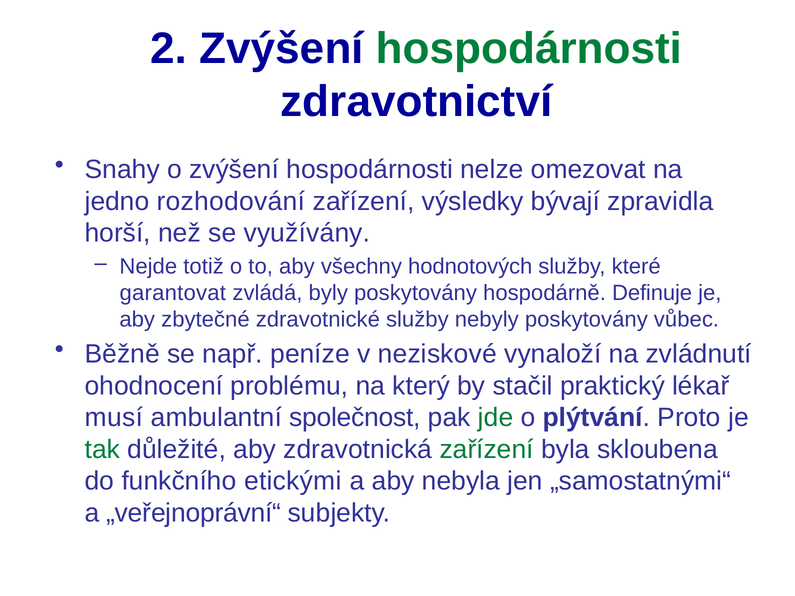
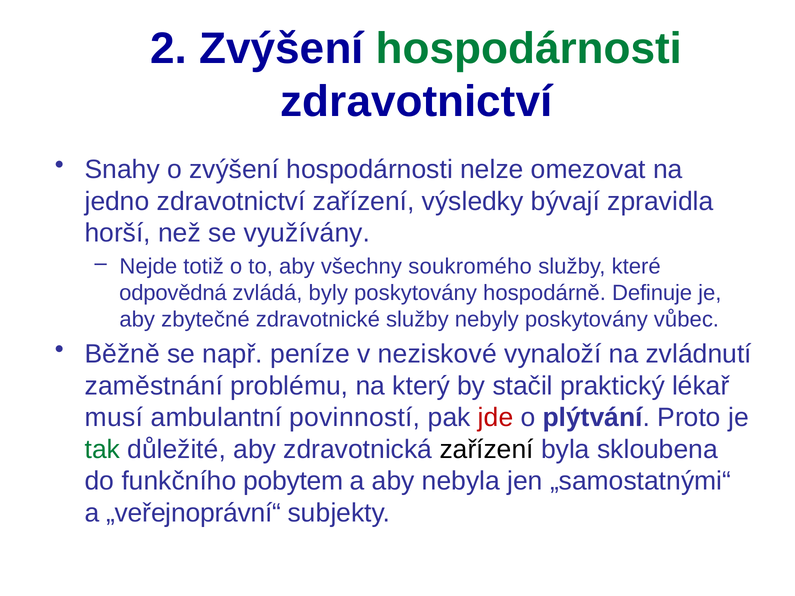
jedno rozhodování: rozhodování -> zdravotnictví
hodnotových: hodnotových -> soukromého
garantovat: garantovat -> odpovědná
ohodnocení: ohodnocení -> zaměstnání
společnost: společnost -> povinností
jde colour: green -> red
zařízení at (487, 450) colour: green -> black
etickými: etickými -> pobytem
